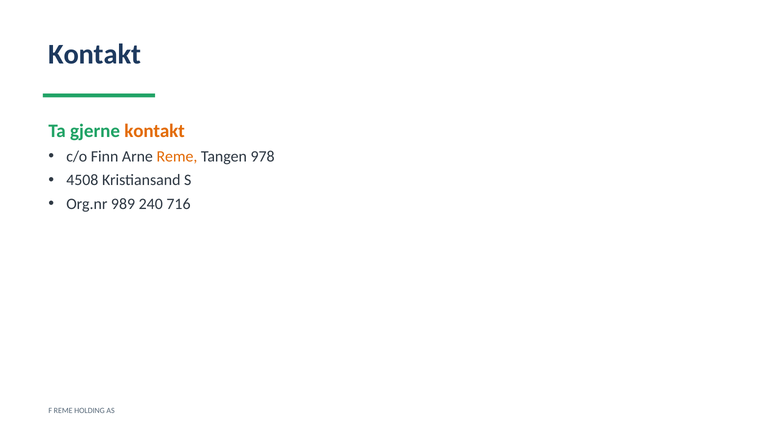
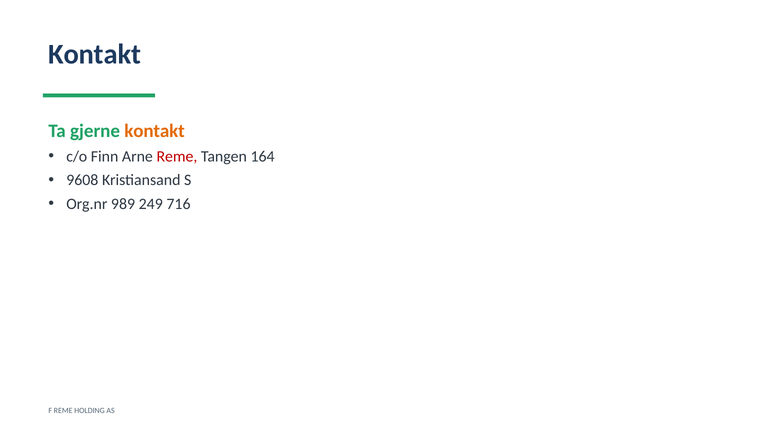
Reme at (177, 156) colour: orange -> red
978: 978 -> 164
4508: 4508 -> 9608
240: 240 -> 249
